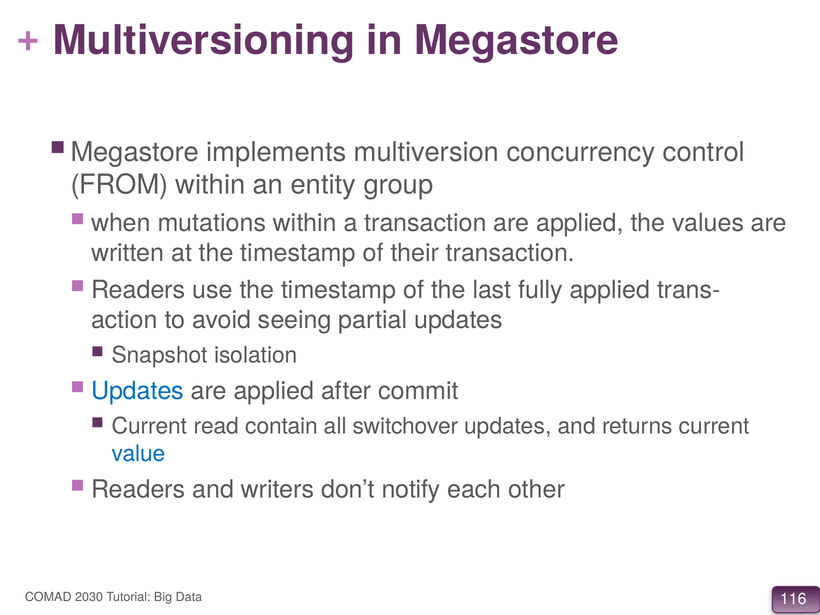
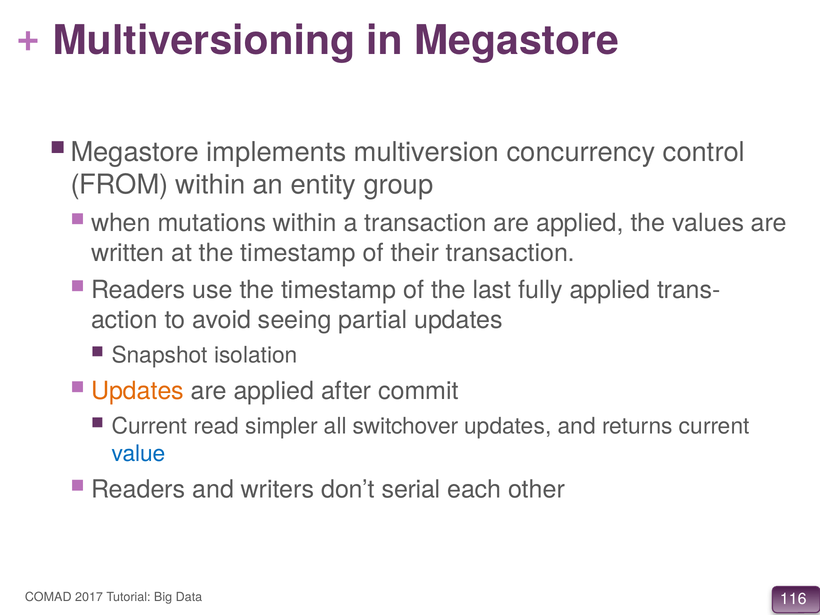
Updates at (138, 391) colour: blue -> orange
contain: contain -> simpler
notify: notify -> serial
2030: 2030 -> 2017
